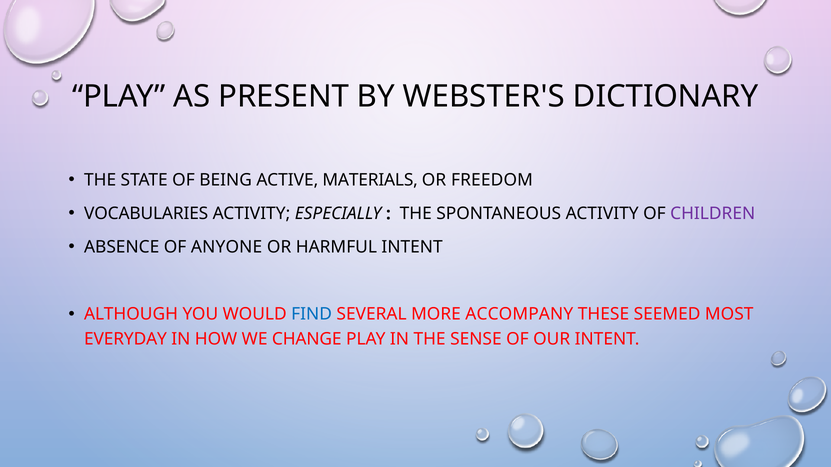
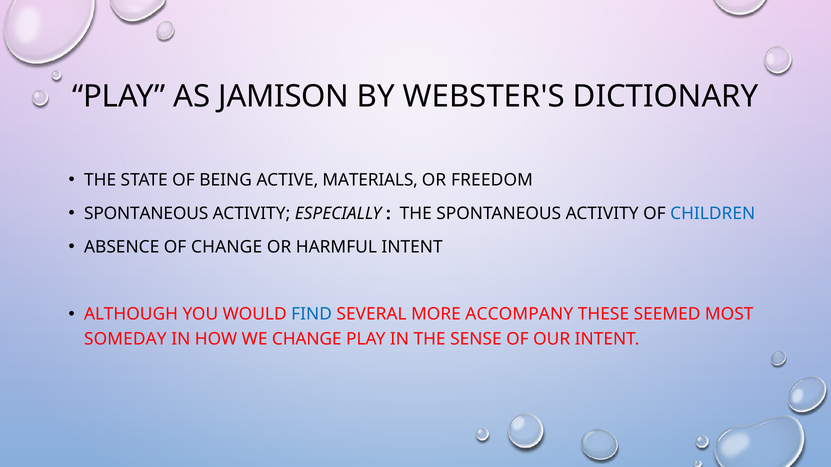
PRESENT: PRESENT -> JAMISON
VOCABULARIES at (146, 214): VOCABULARIES -> SPONTANEOUS
CHILDREN colour: purple -> blue
OF ANYONE: ANYONE -> CHANGE
EVERYDAY: EVERYDAY -> SOMEDAY
